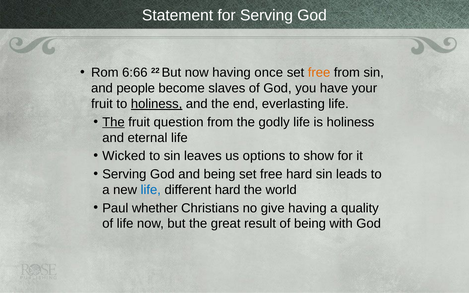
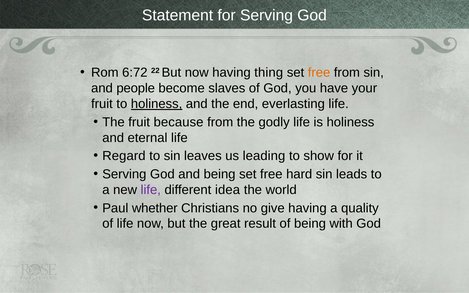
6:66: 6:66 -> 6:72
once: once -> thing
The at (114, 122) underline: present -> none
question: question -> because
Wicked: Wicked -> Regard
options: options -> leading
life at (151, 190) colour: blue -> purple
different hard: hard -> idea
